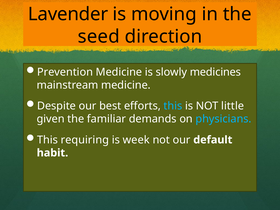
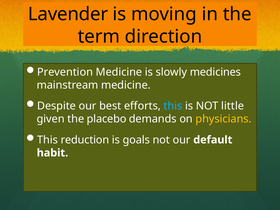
seed: seed -> term
familiar: familiar -> placebo
physicians colour: light blue -> yellow
requiring: requiring -> reduction
week: week -> goals
